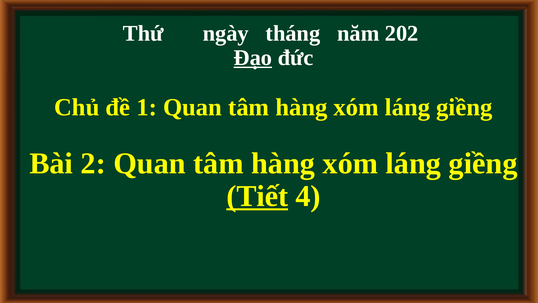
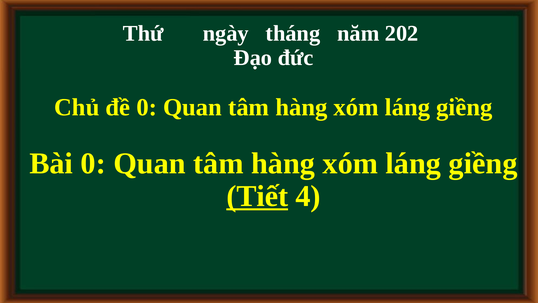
Đạo underline: present -> none
đề 1: 1 -> 0
Bài 2: 2 -> 0
